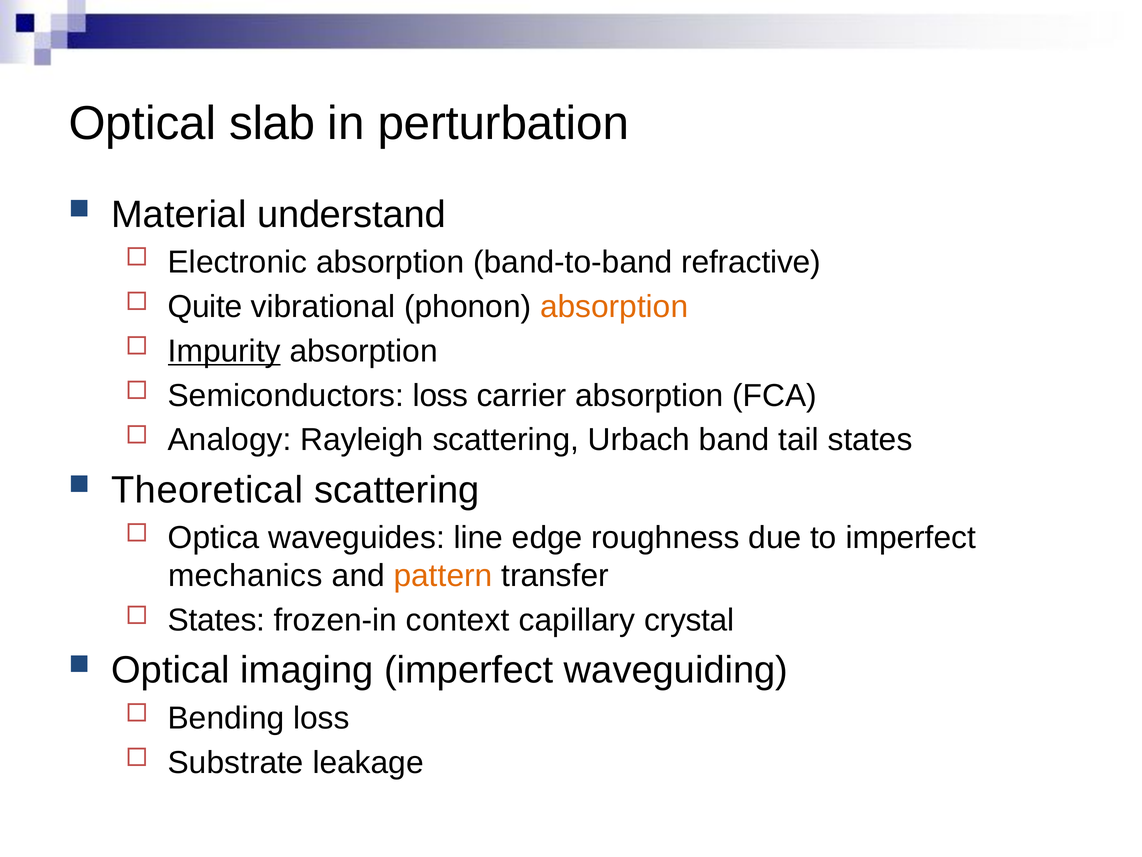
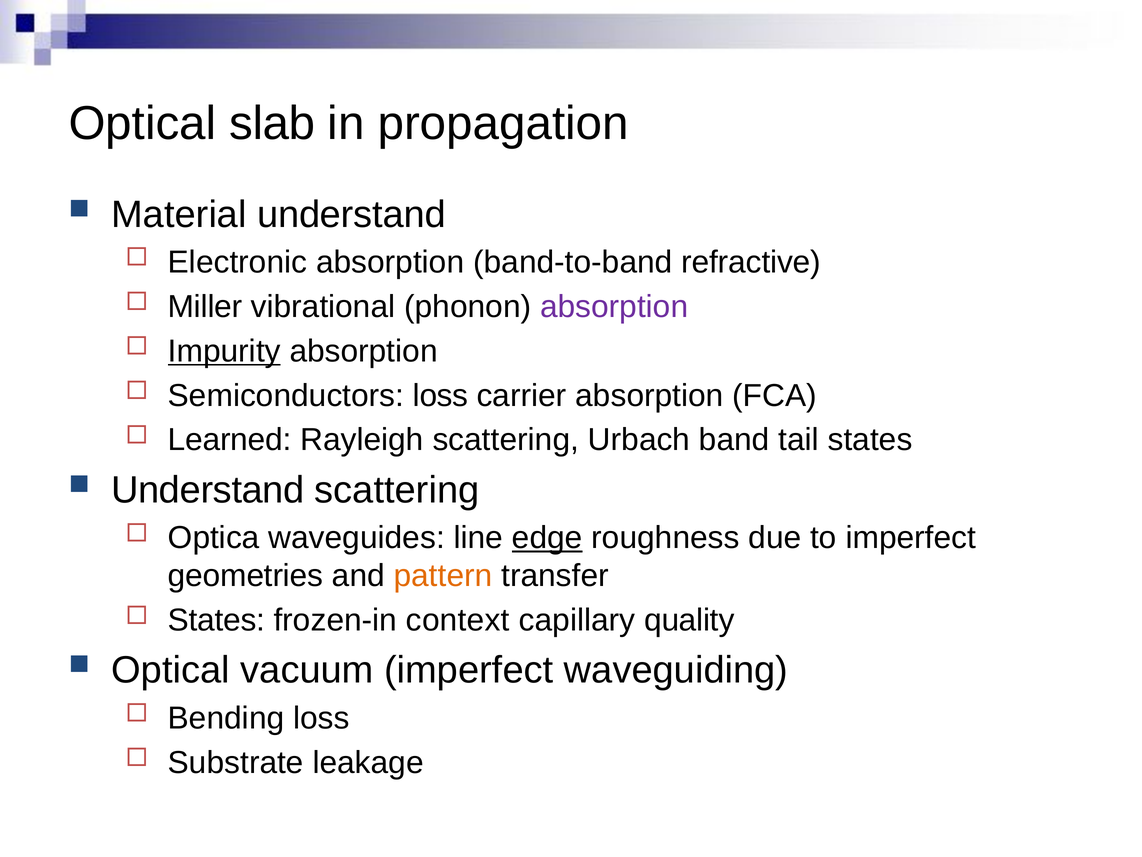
perturbation: perturbation -> propagation
Quite: Quite -> Miller
absorption at (614, 306) colour: orange -> purple
Analogy: Analogy -> Learned
Theoretical at (207, 490): Theoretical -> Understand
edge underline: none -> present
mechanics: mechanics -> geometries
crystal: crystal -> quality
imaging: imaging -> vacuum
